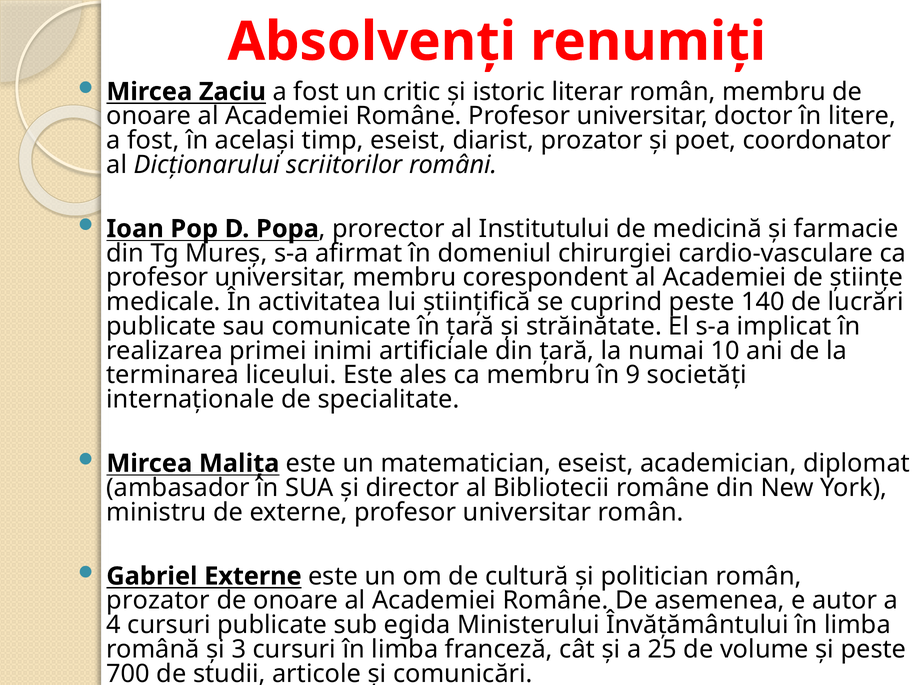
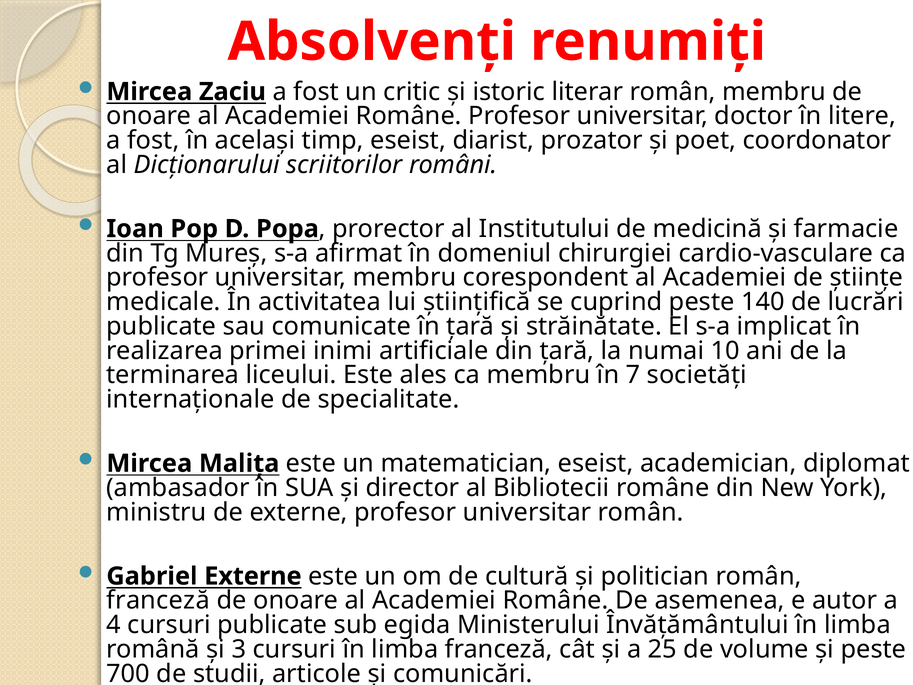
9: 9 -> 7
prozator at (158, 600): prozator -> franceză
